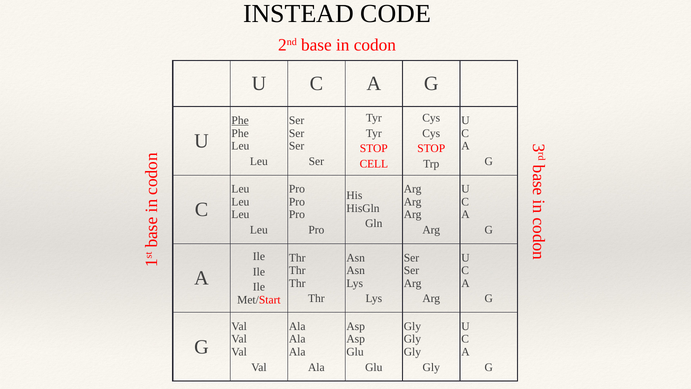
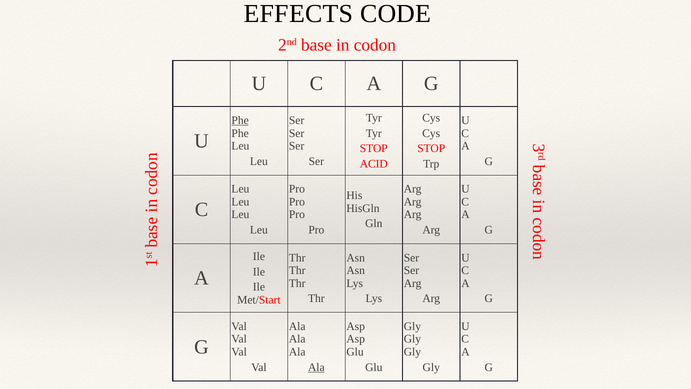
INSTEAD: INSTEAD -> EFFECTS
CELL: CELL -> ACID
Ala at (316, 367) underline: none -> present
